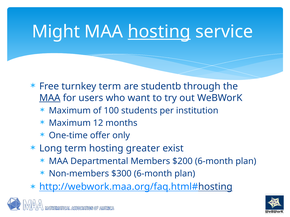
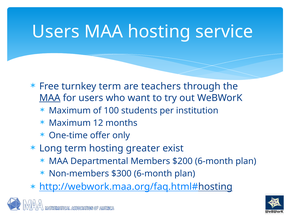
Might at (56, 32): Might -> Users
hosting at (159, 32) underline: present -> none
studentb: studentb -> teachers
